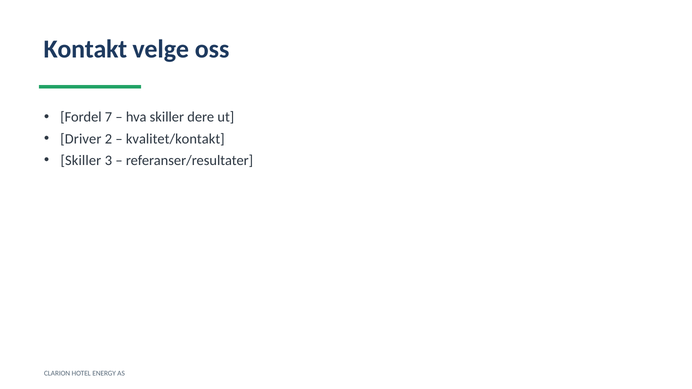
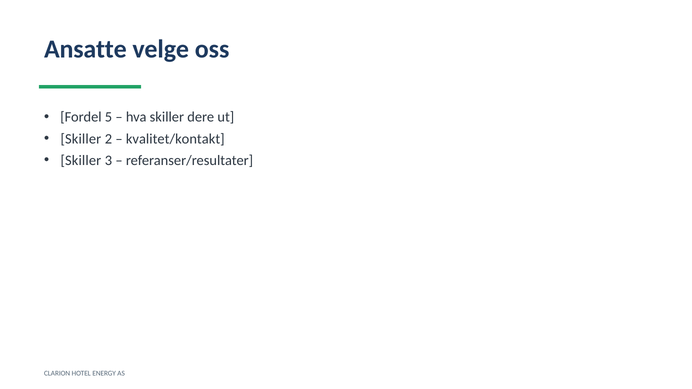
Kontakt: Kontakt -> Ansatte
7: 7 -> 5
Driver at (81, 139): Driver -> Skiller
